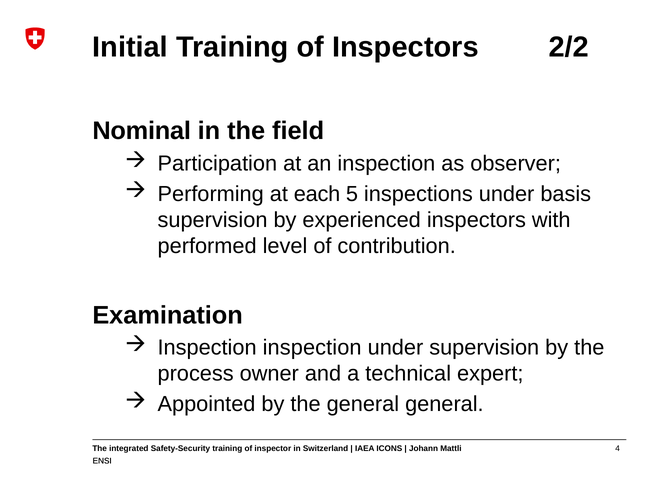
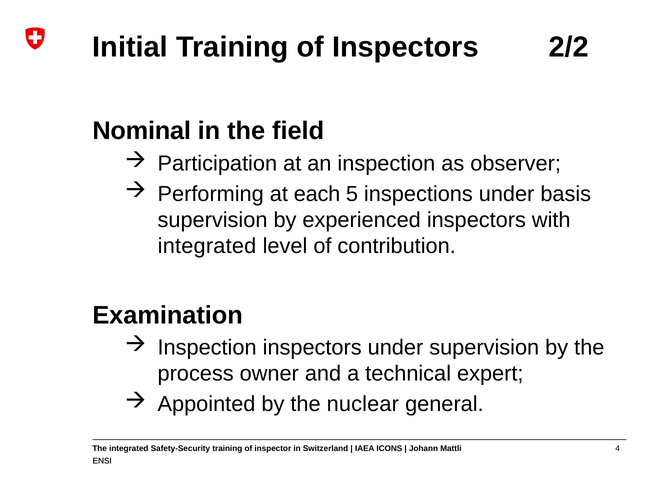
performed at (207, 246): performed -> integrated
Inspection inspection: inspection -> inspectors
the general: general -> nuclear
